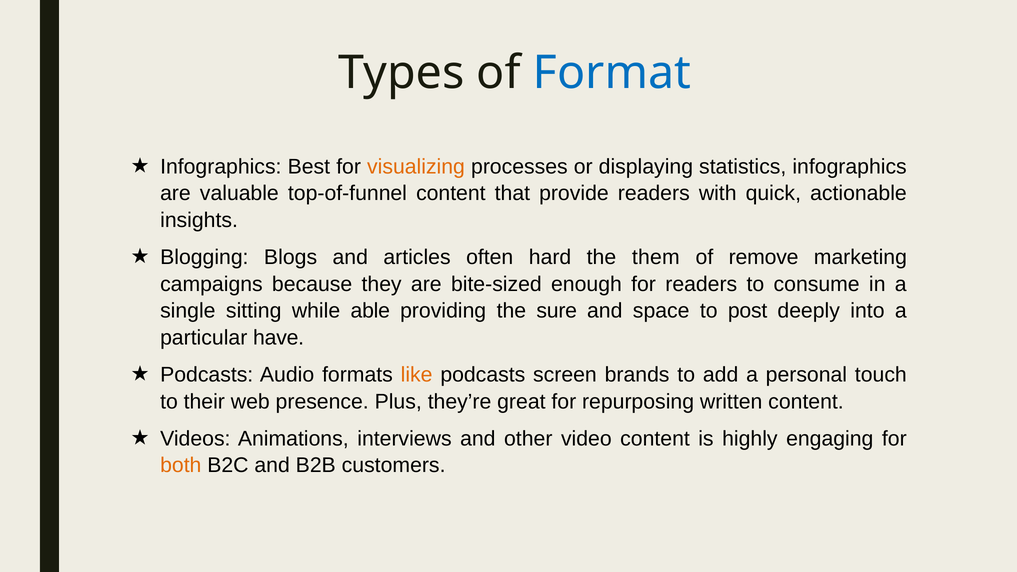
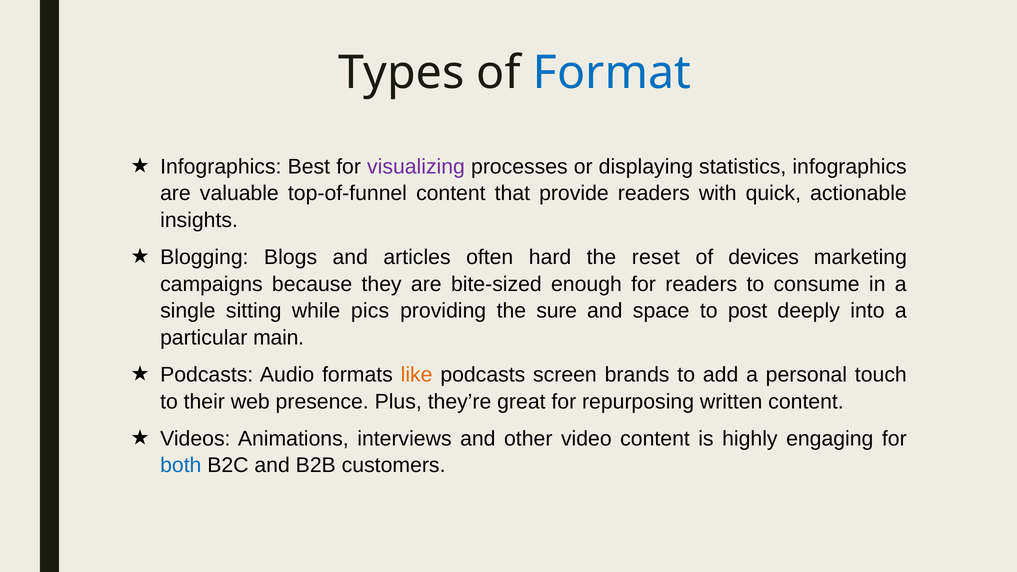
visualizing colour: orange -> purple
them: them -> reset
remove: remove -> devices
able: able -> pics
have: have -> main
both colour: orange -> blue
